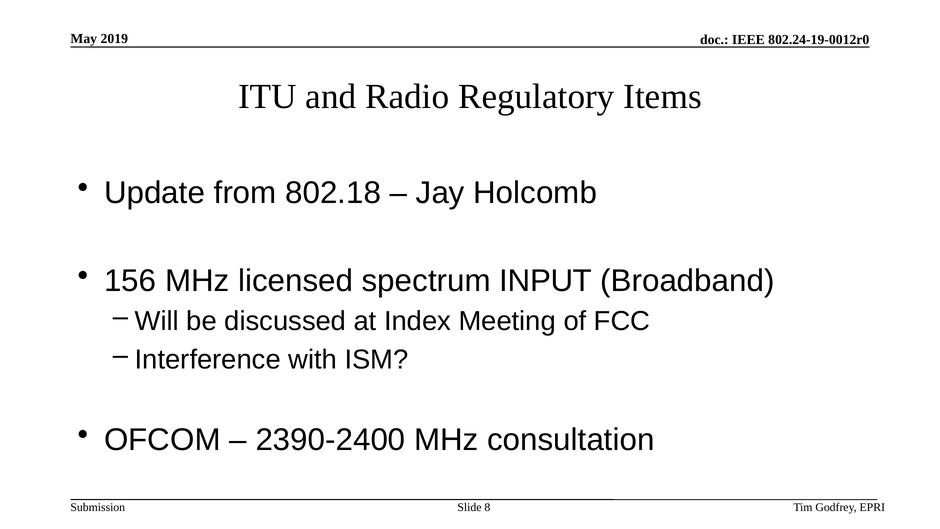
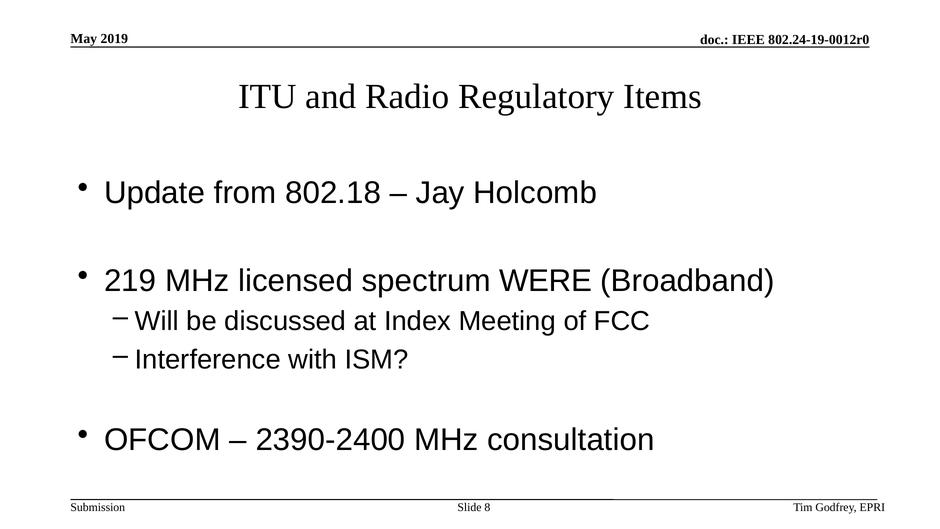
156: 156 -> 219
INPUT: INPUT -> WERE
